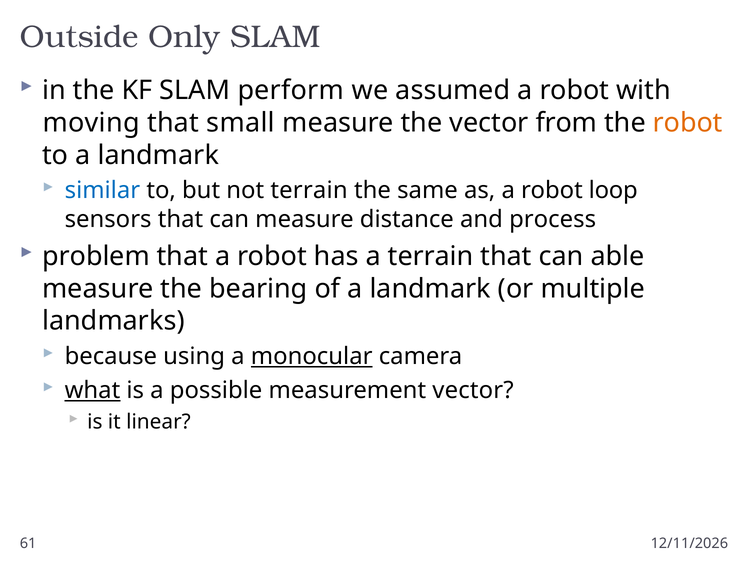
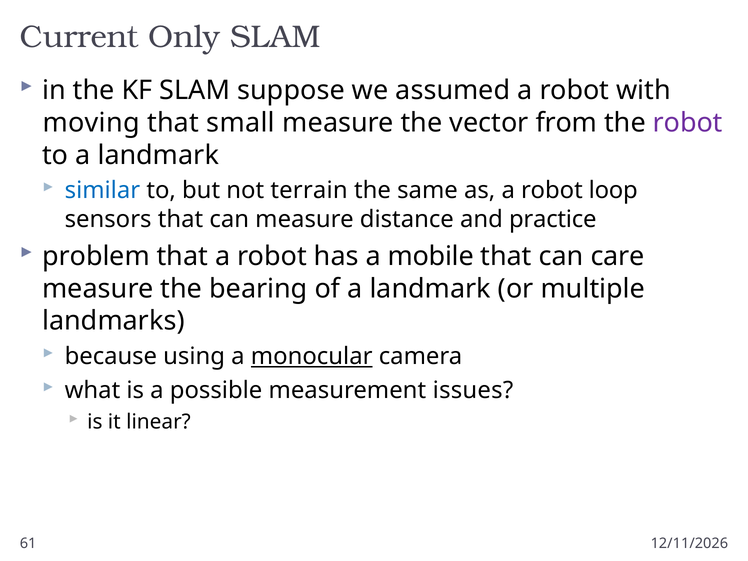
Outside: Outside -> Current
perform: perform -> suppose
robot at (688, 123) colour: orange -> purple
process: process -> practice
a terrain: terrain -> mobile
able: able -> care
what underline: present -> none
measurement vector: vector -> issues
